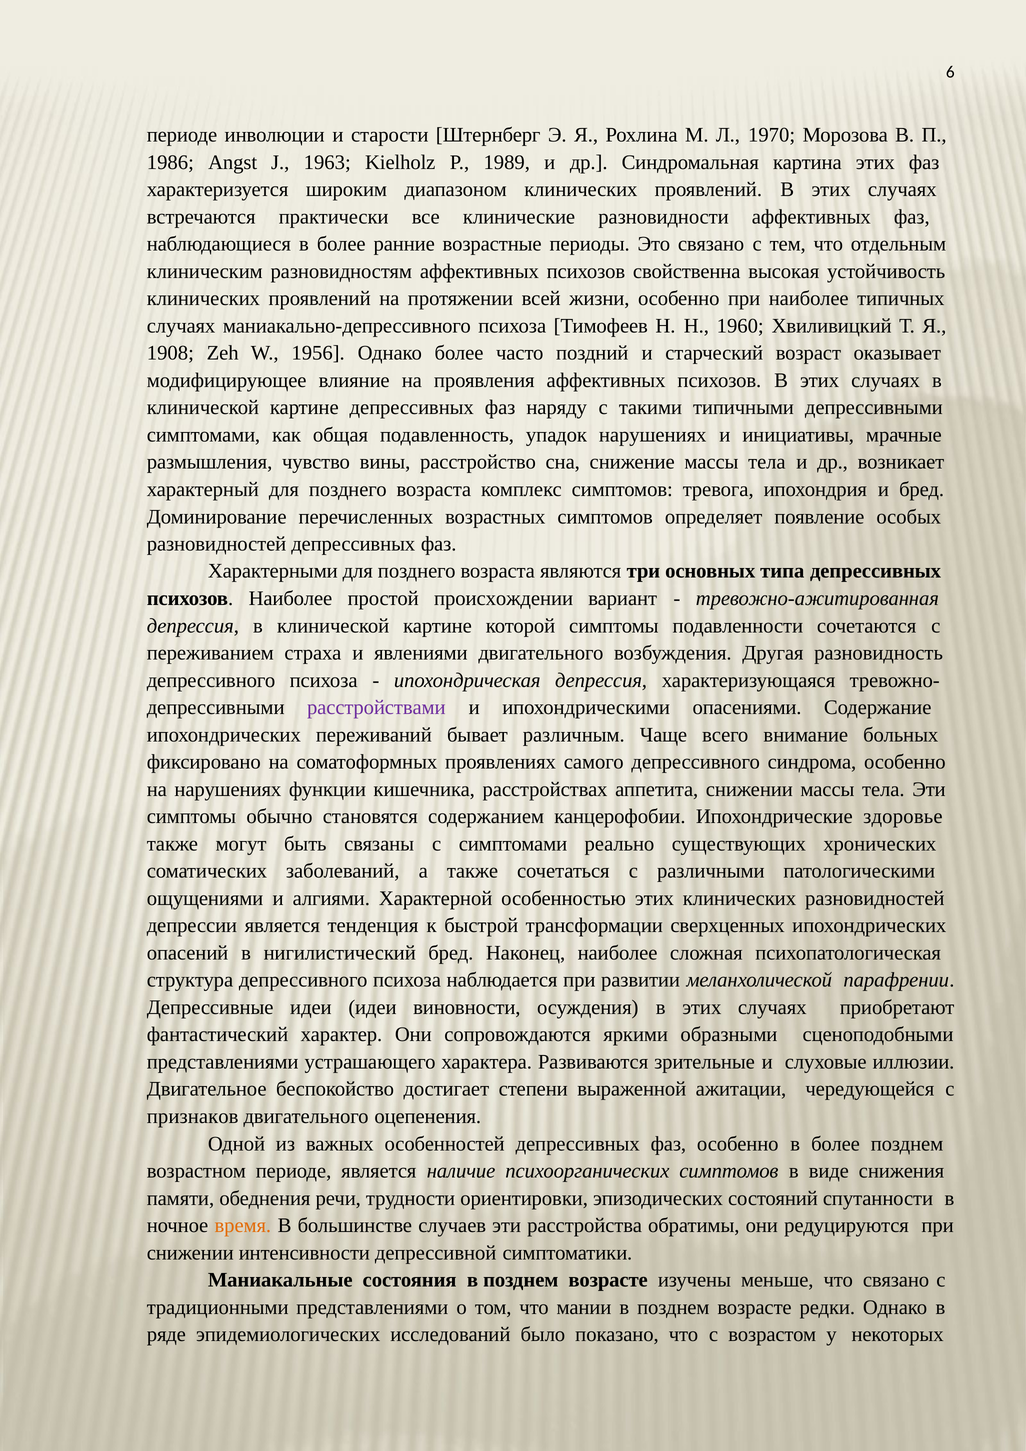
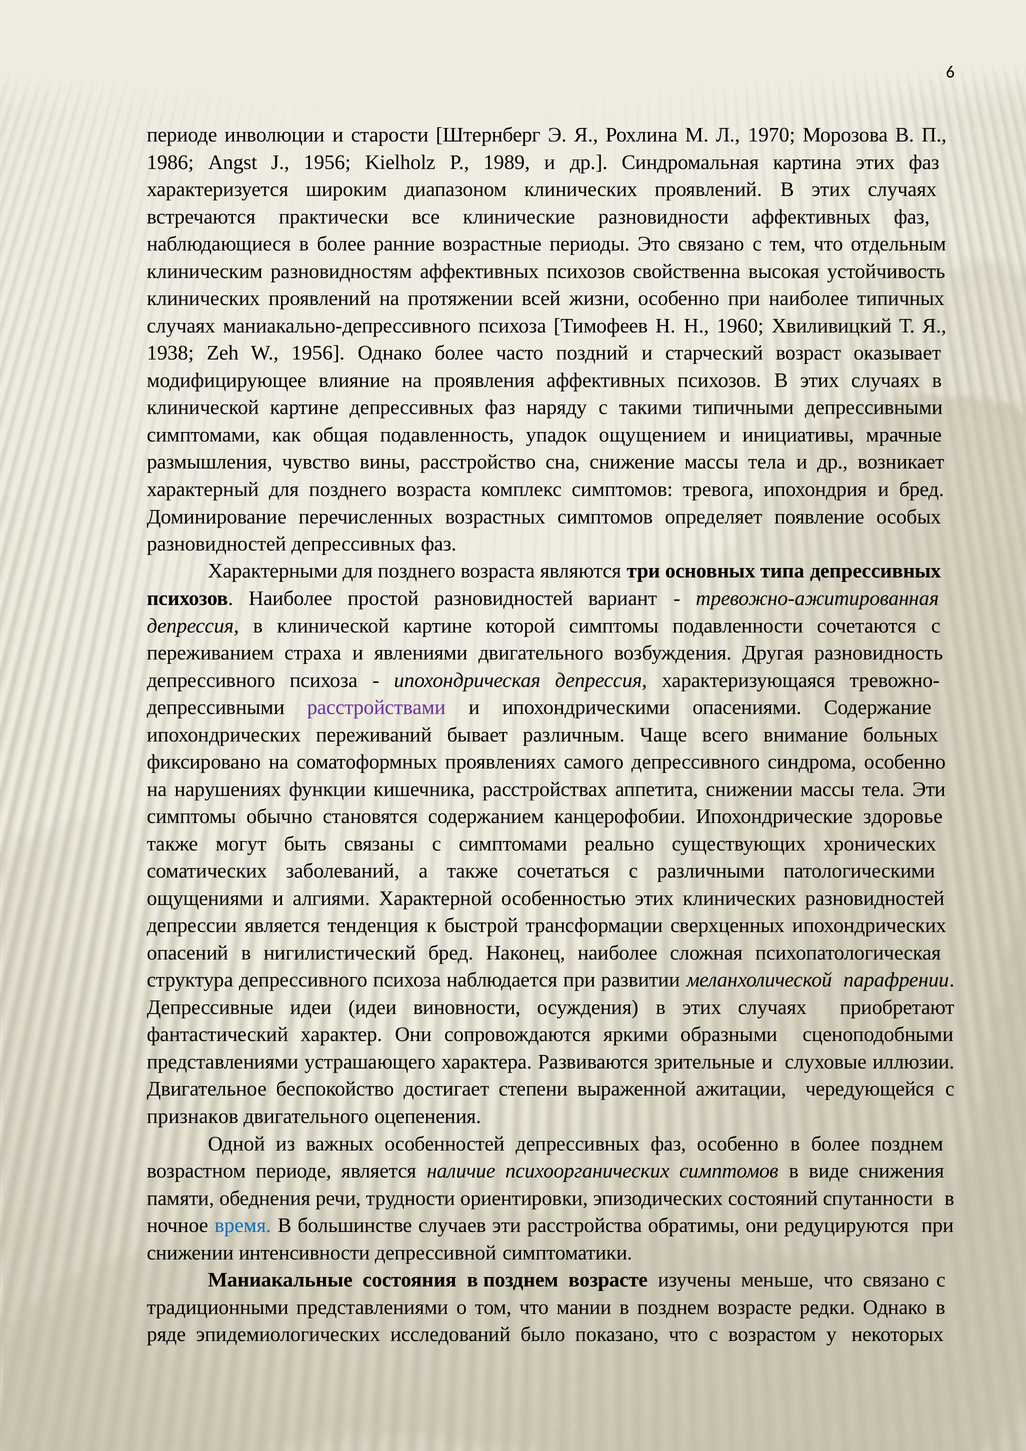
J 1963: 1963 -> 1956
1908: 1908 -> 1938
упадок нарушениях: нарушениях -> ощущением
простой происхождении: происхождении -> разновидностей
время colour: orange -> blue
